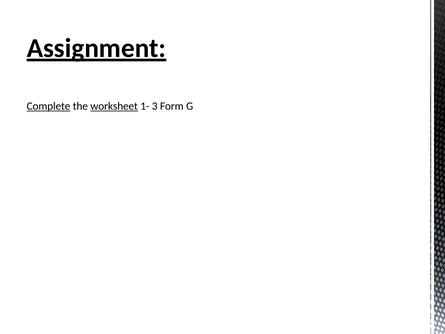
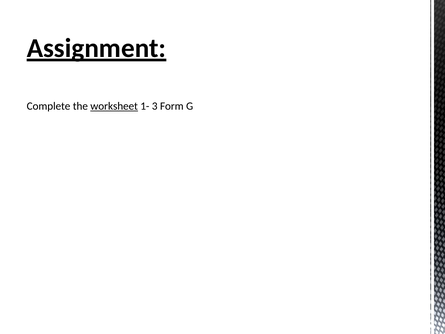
Complete underline: present -> none
